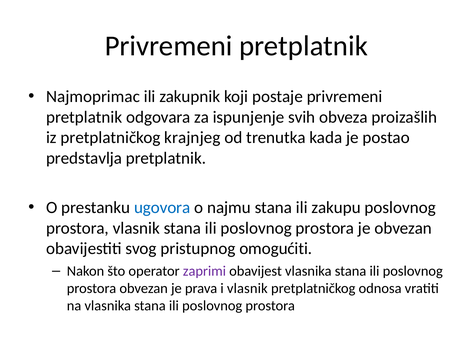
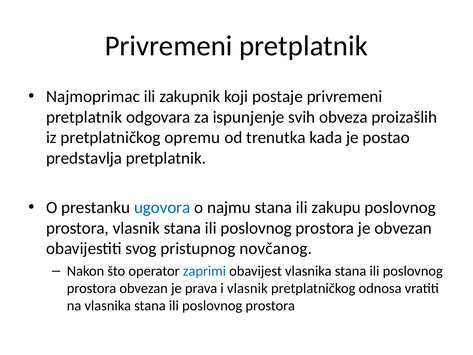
krajnjeg: krajnjeg -> opremu
omogućiti: omogućiti -> novčanog
zaprimi colour: purple -> blue
